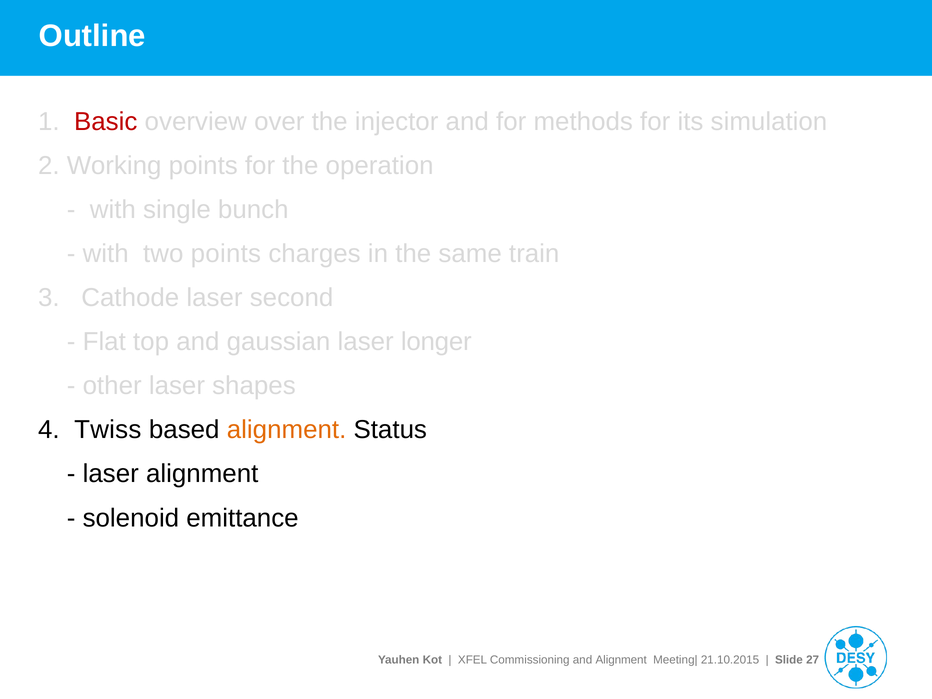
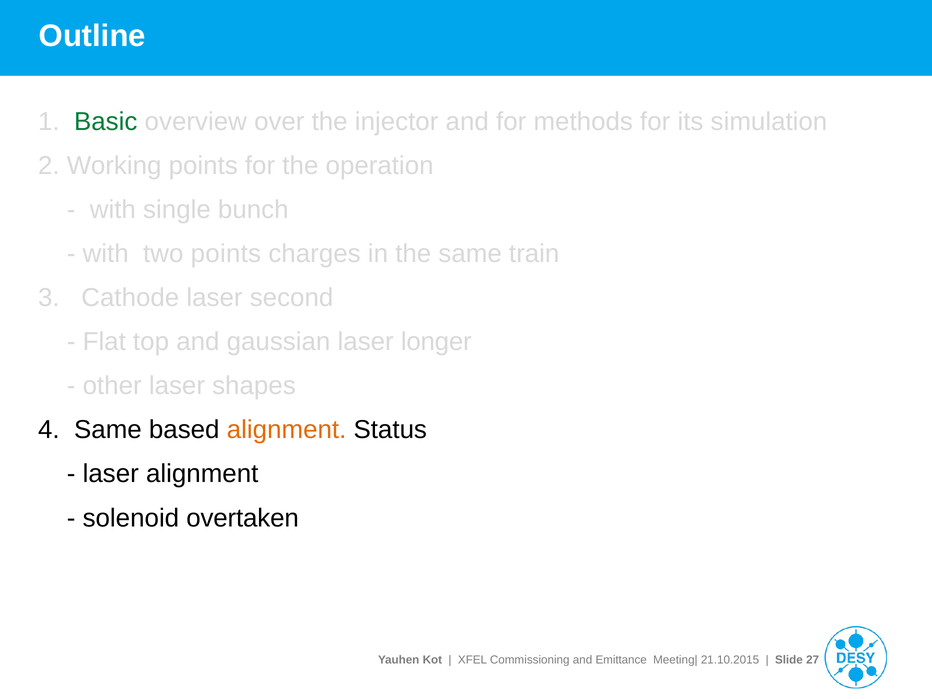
Basic colour: red -> green
4 Twiss: Twiss -> Same
emittance: emittance -> overtaken
and Alignment: Alignment -> Emittance
